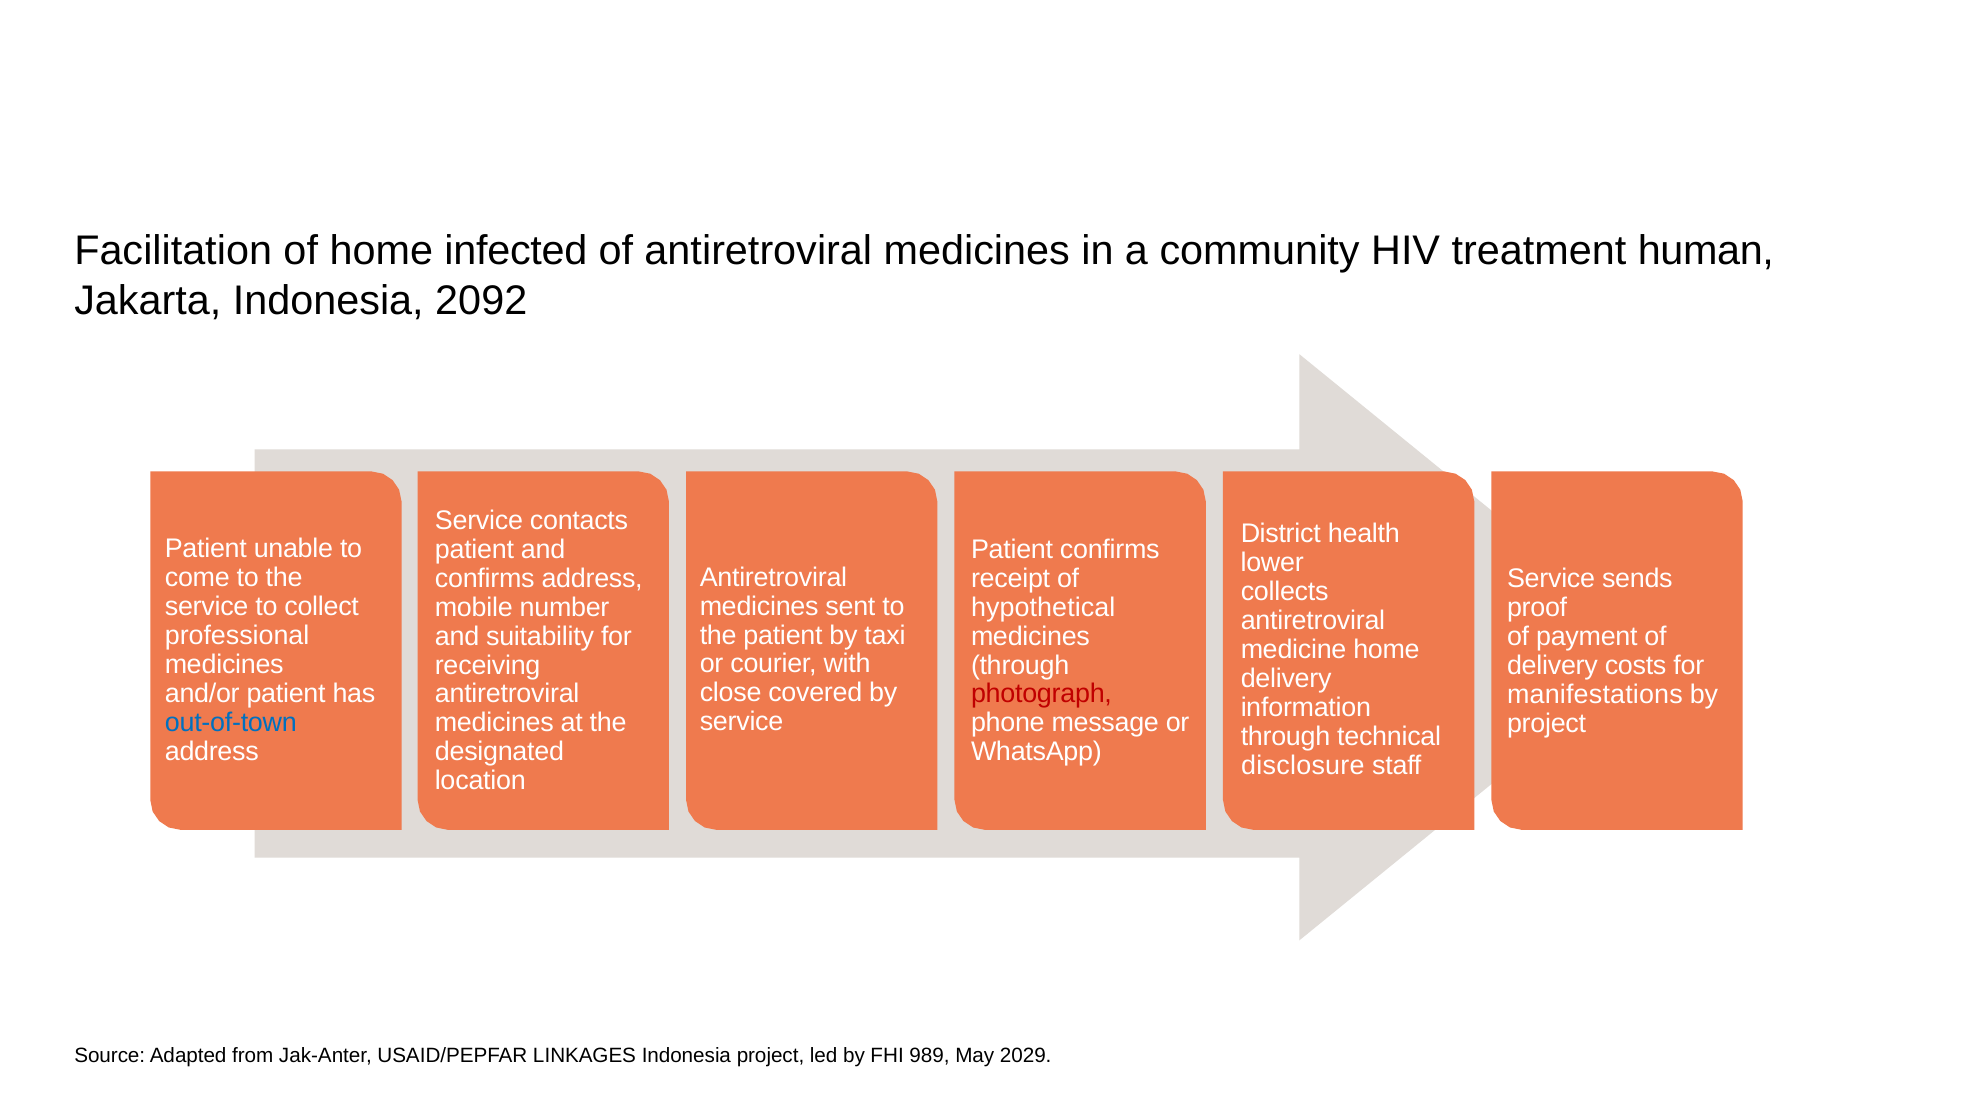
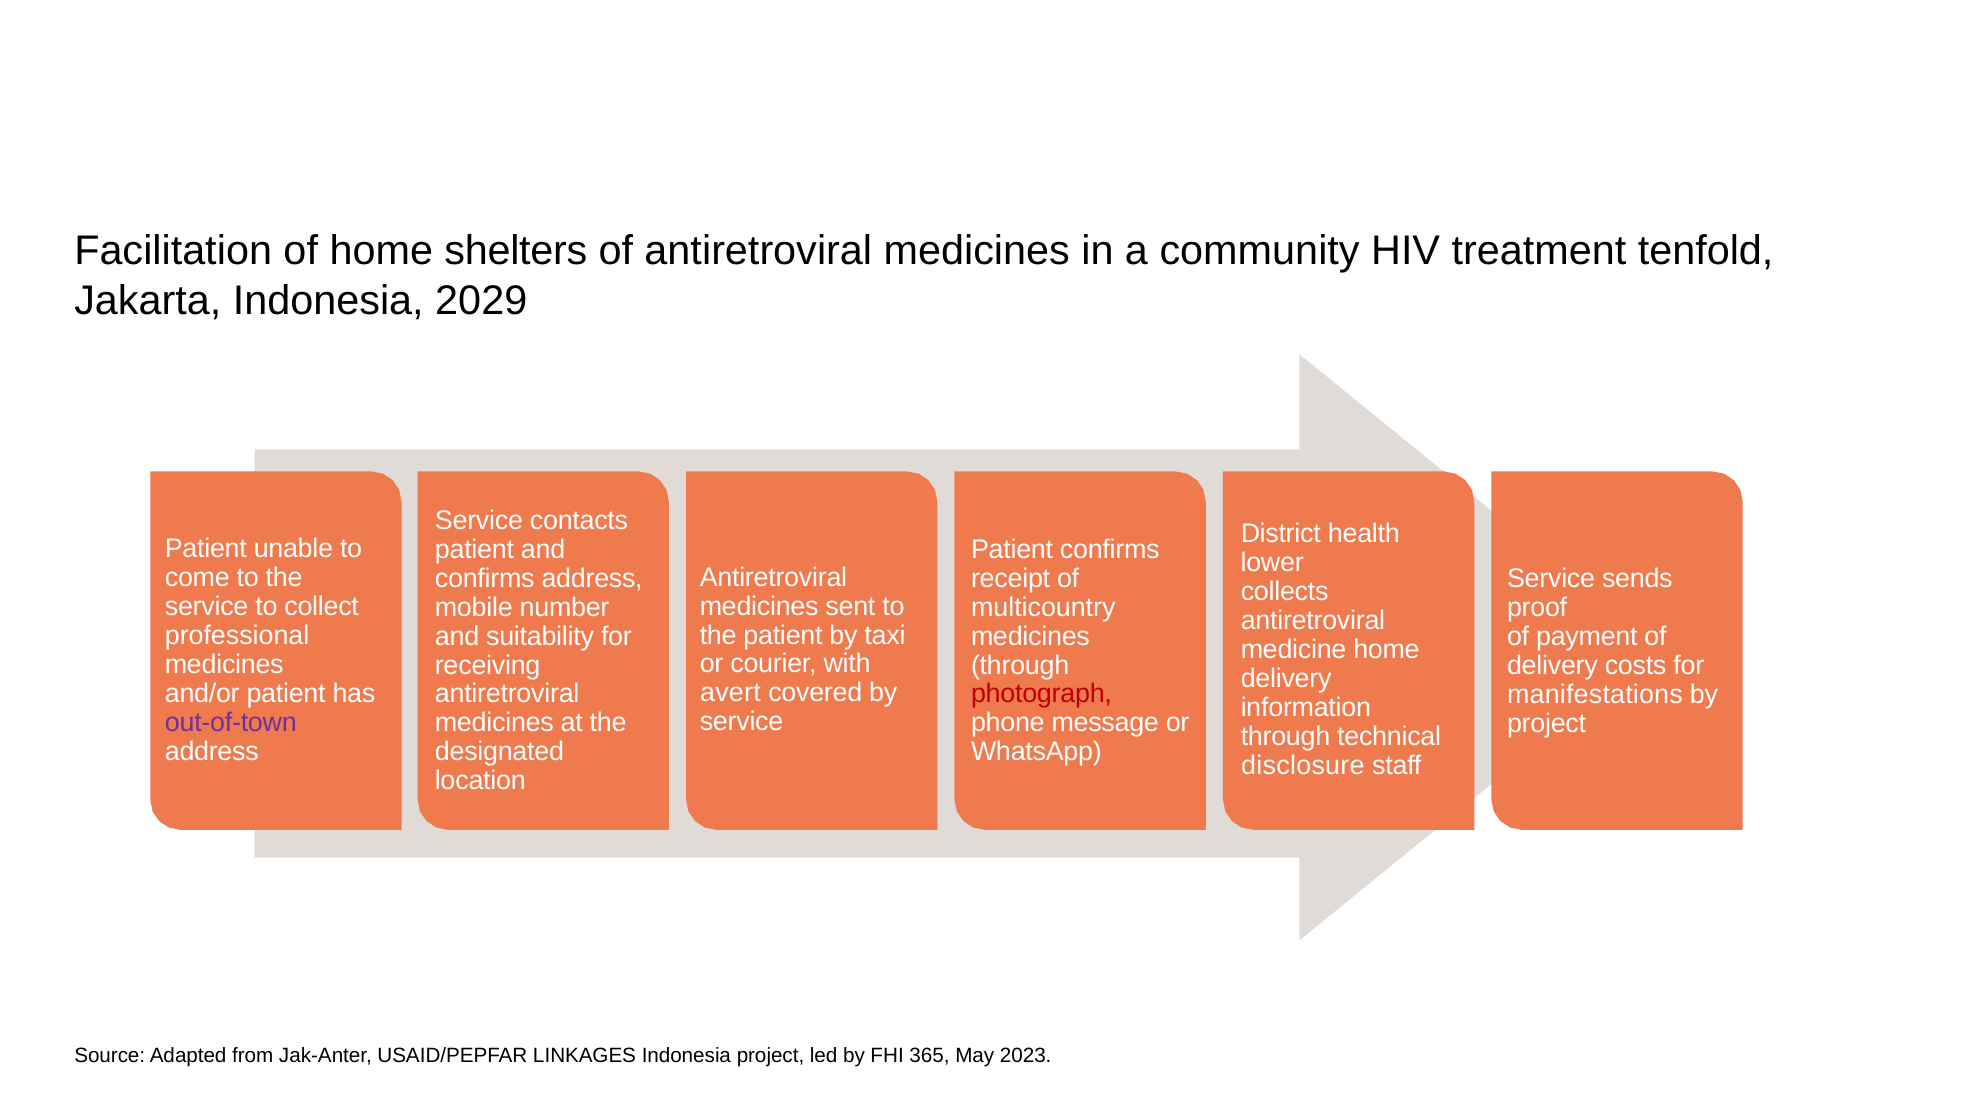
infected: infected -> shelters
human: human -> tenfold
2092: 2092 -> 2029
hypothetical: hypothetical -> multicountry
close: close -> avert
out-of-town colour: blue -> purple
989: 989 -> 365
2029: 2029 -> 2023
